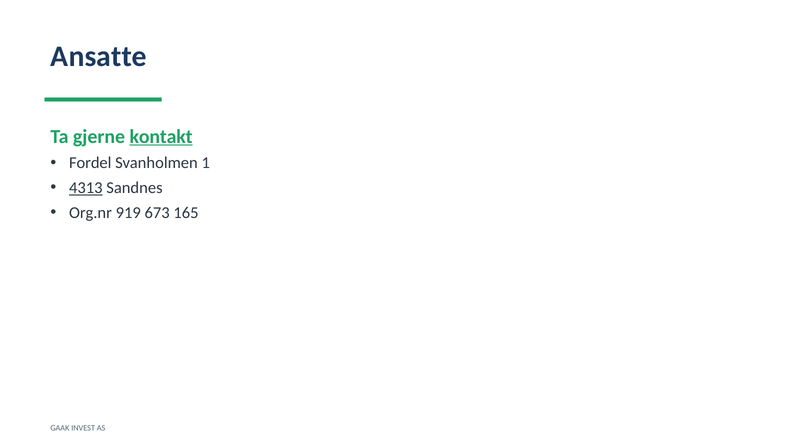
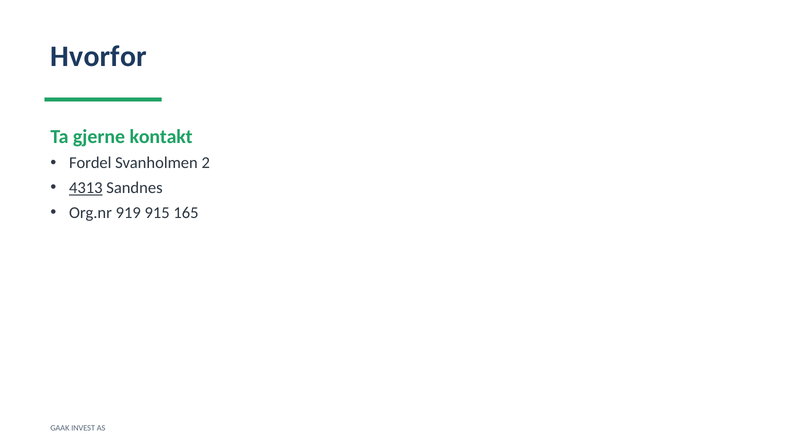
Ansatte: Ansatte -> Hvorfor
kontakt underline: present -> none
1: 1 -> 2
673: 673 -> 915
